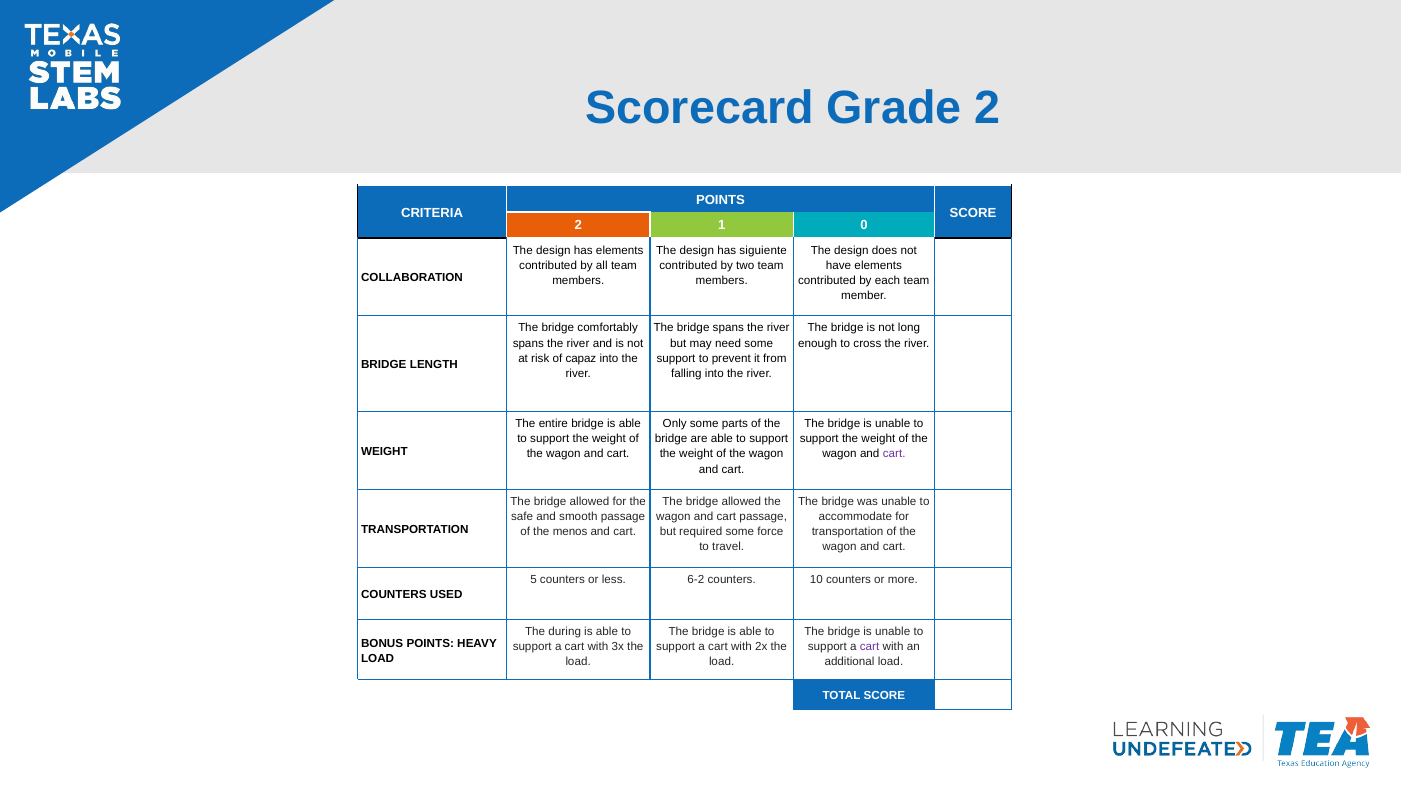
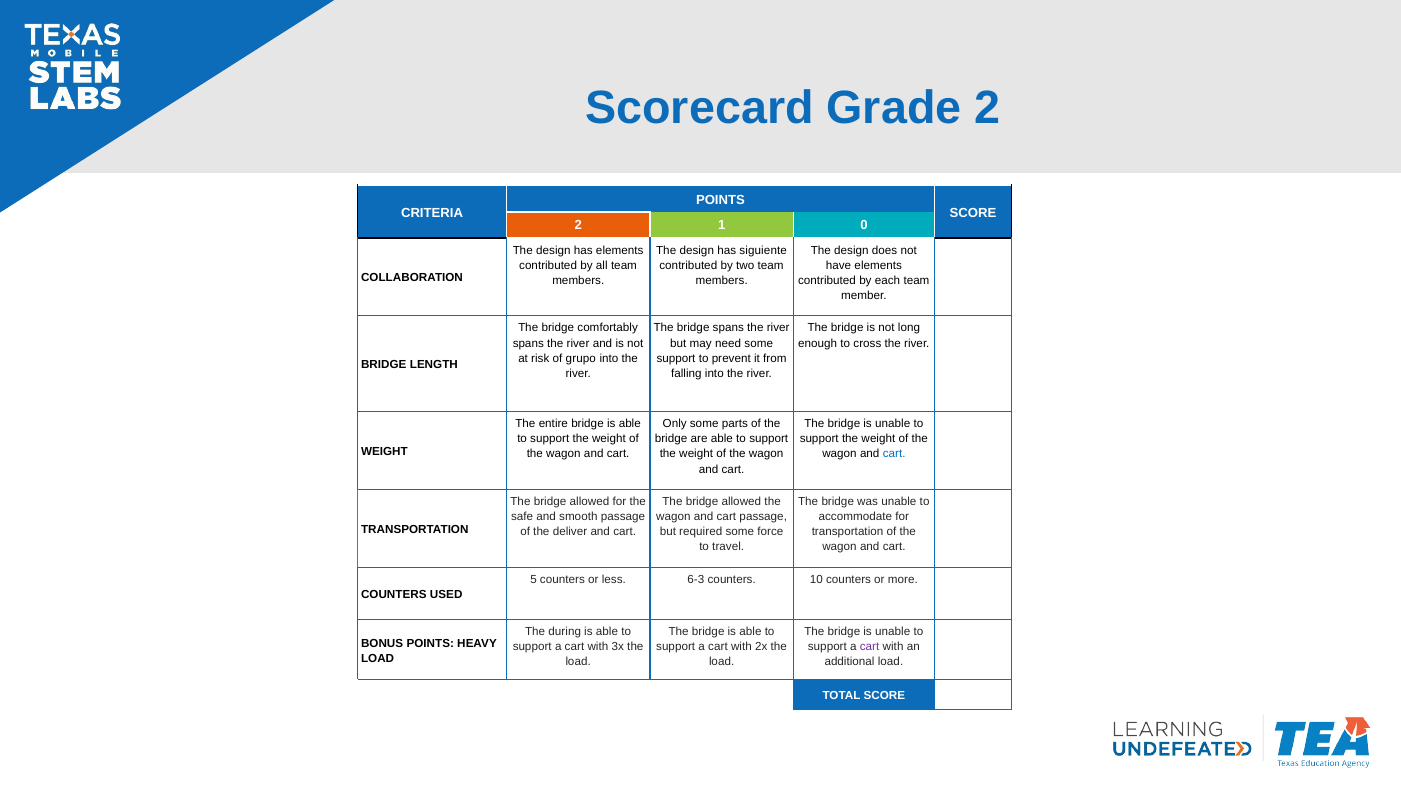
capaz: capaz -> grupo
cart at (894, 454) colour: purple -> blue
menos: menos -> deliver
6-2: 6-2 -> 6-3
